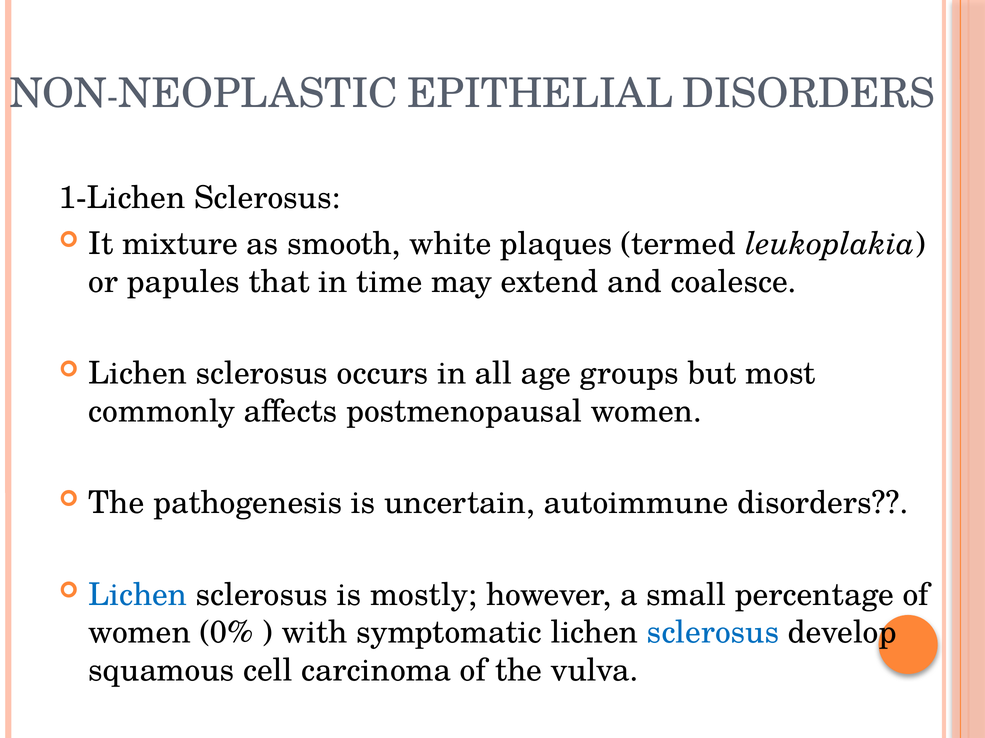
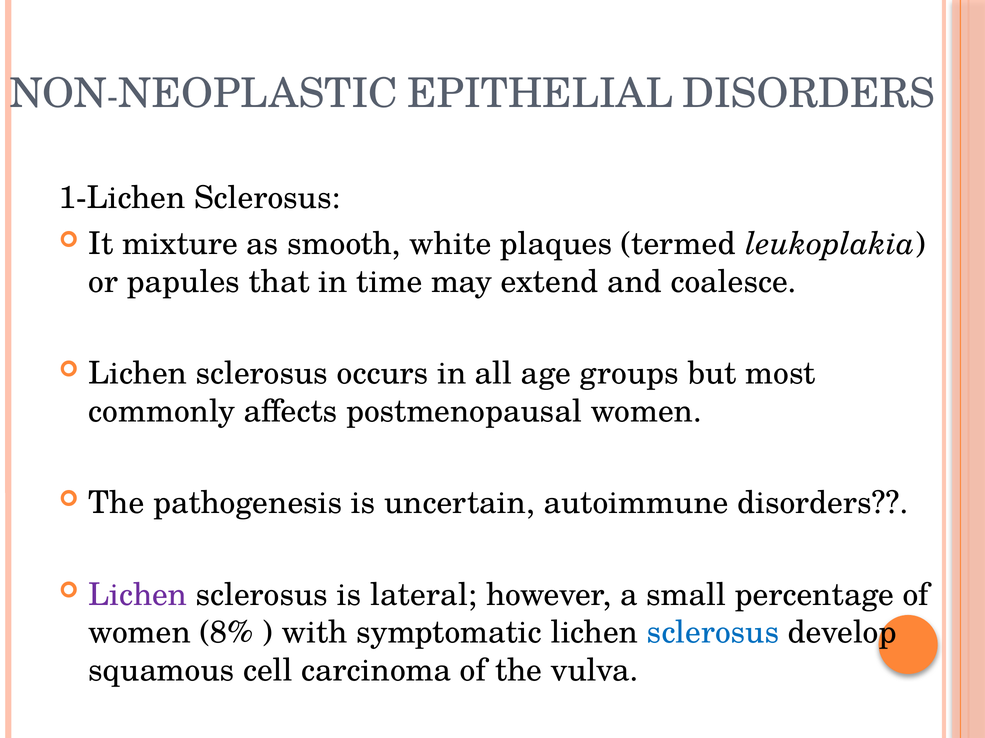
Lichen at (138, 595) colour: blue -> purple
mostly: mostly -> lateral
0%: 0% -> 8%
